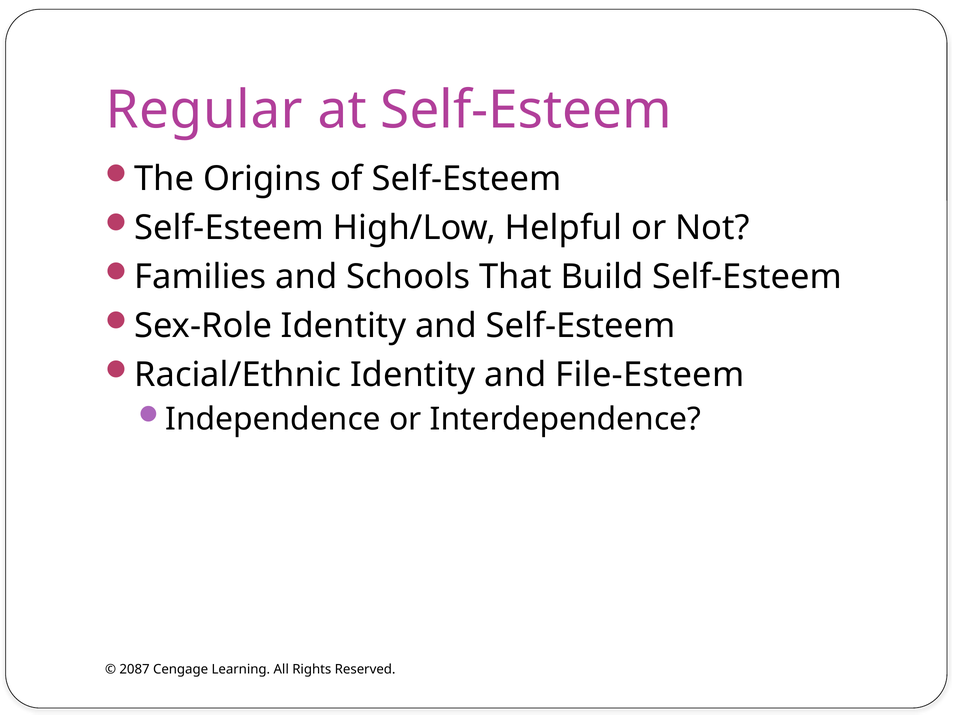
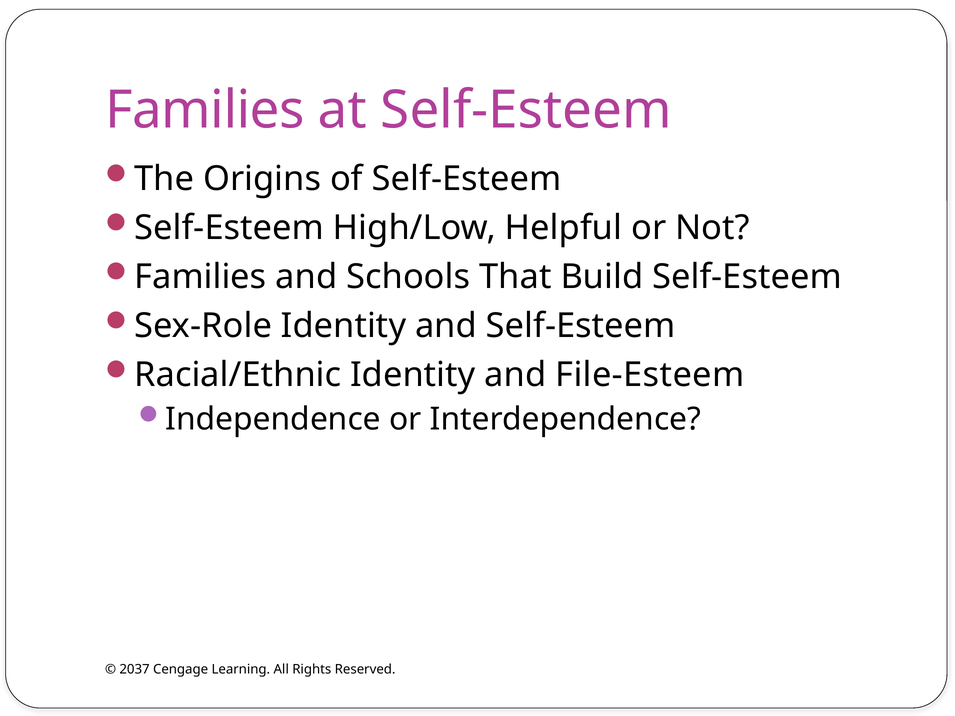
Regular at (204, 110): Regular -> Families
2087: 2087 -> 2037
